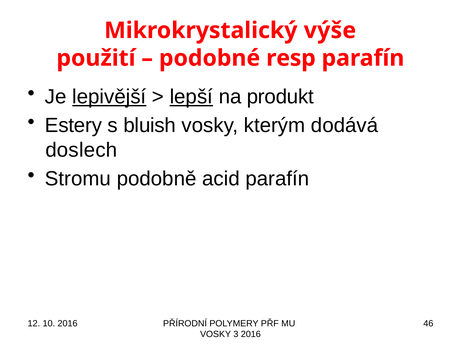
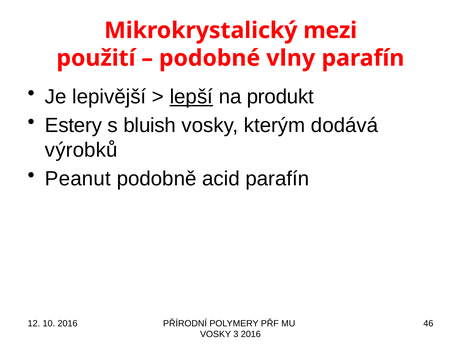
výše: výše -> mezi
resp: resp -> vlny
lepivější underline: present -> none
doslech: doslech -> výrobků
Stromu: Stromu -> Peanut
